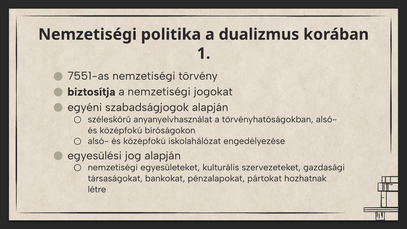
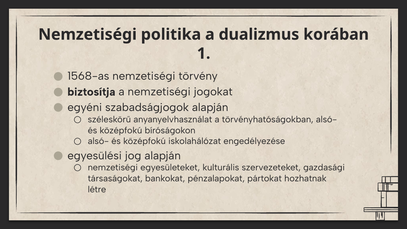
7551-as: 7551-as -> 1568-as
